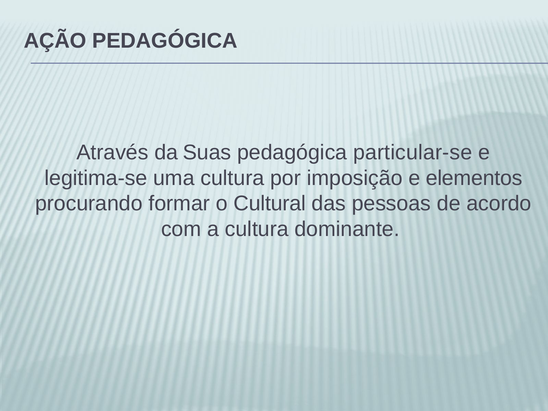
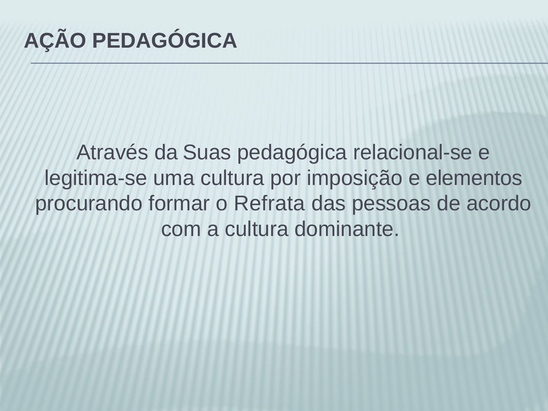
particular-se: particular-se -> relacional-se
Cultural: Cultural -> Refrata
